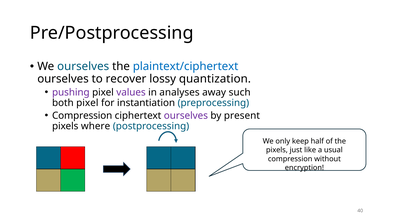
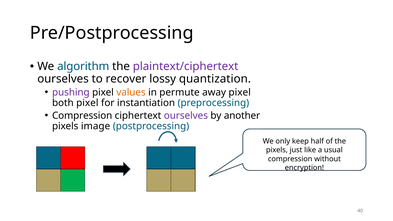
We ourselves: ourselves -> algorithm
plaintext/ciphertext colour: blue -> purple
values colour: purple -> orange
analyses: analyses -> permute
away such: such -> pixel
present: present -> another
where: where -> image
